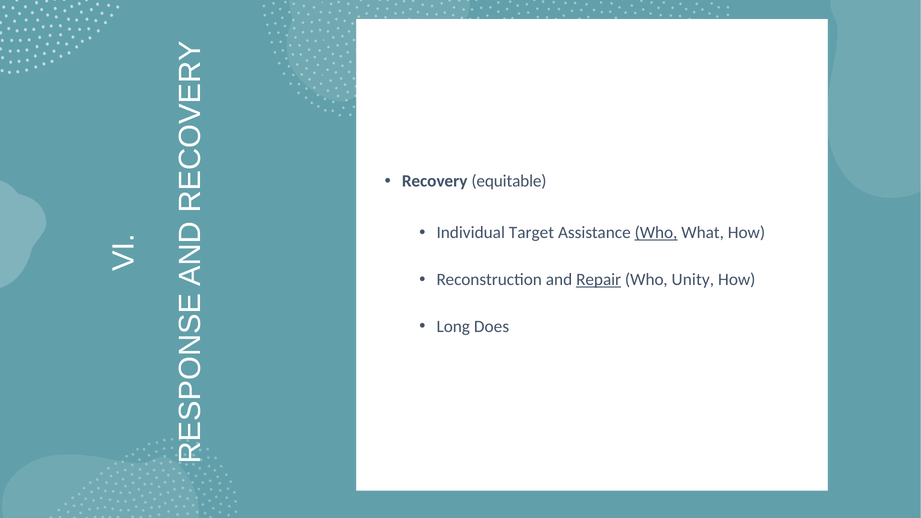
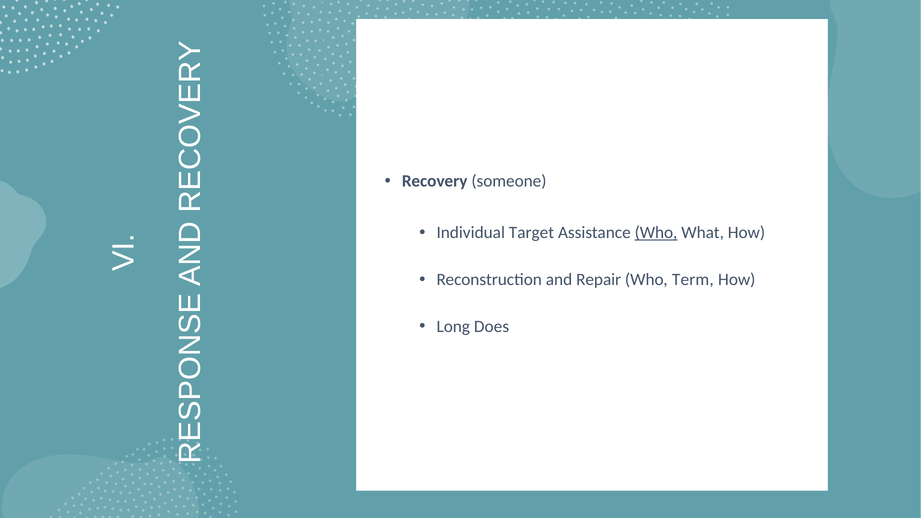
equitable: equitable -> someone
Repair underline: present -> none
Unity: Unity -> Term
